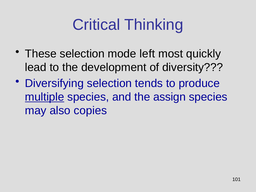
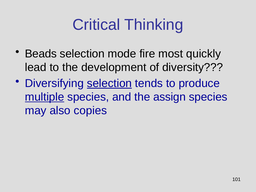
These: These -> Beads
left: left -> fire
selection at (109, 83) underline: none -> present
